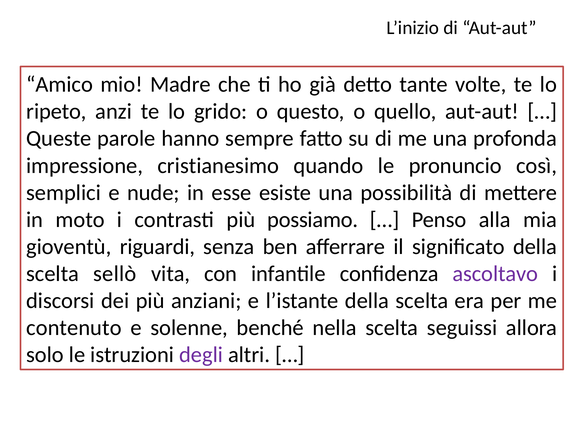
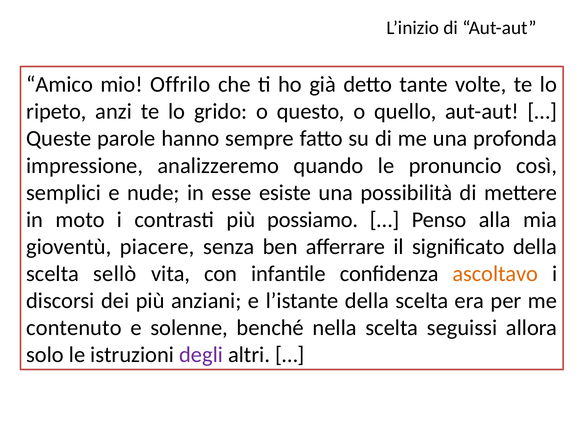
Madre: Madre -> Offrilo
cristianesimo: cristianesimo -> analizzeremo
riguardi: riguardi -> piacere
ascoltavo colour: purple -> orange
